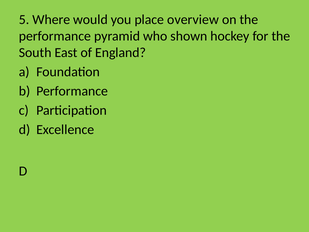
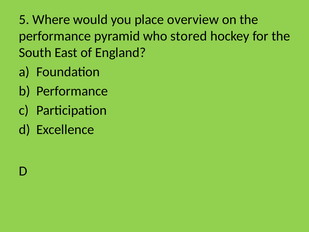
shown: shown -> stored
